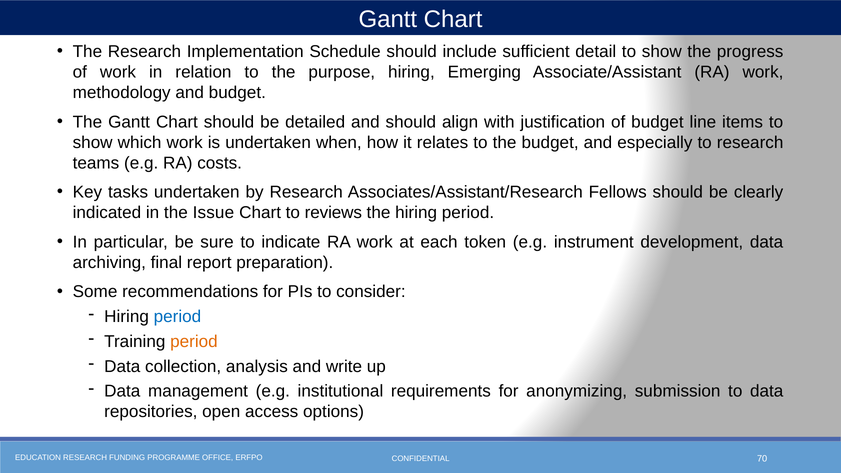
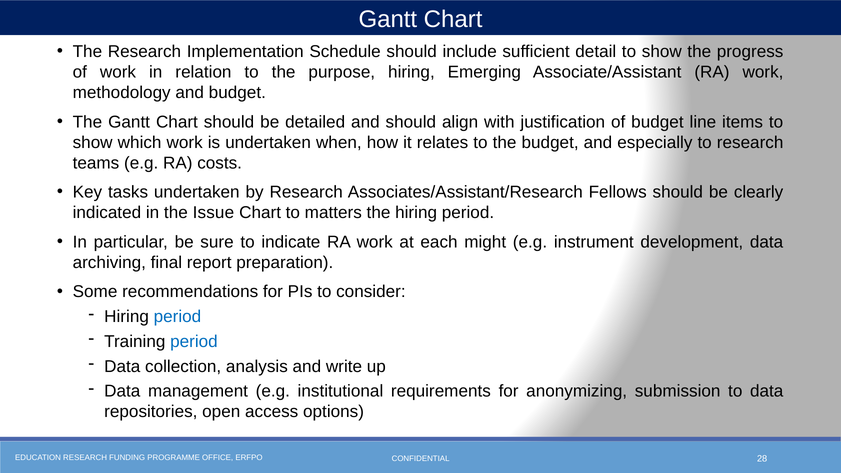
reviews: reviews -> matters
token: token -> might
period at (194, 342) colour: orange -> blue
70: 70 -> 28
